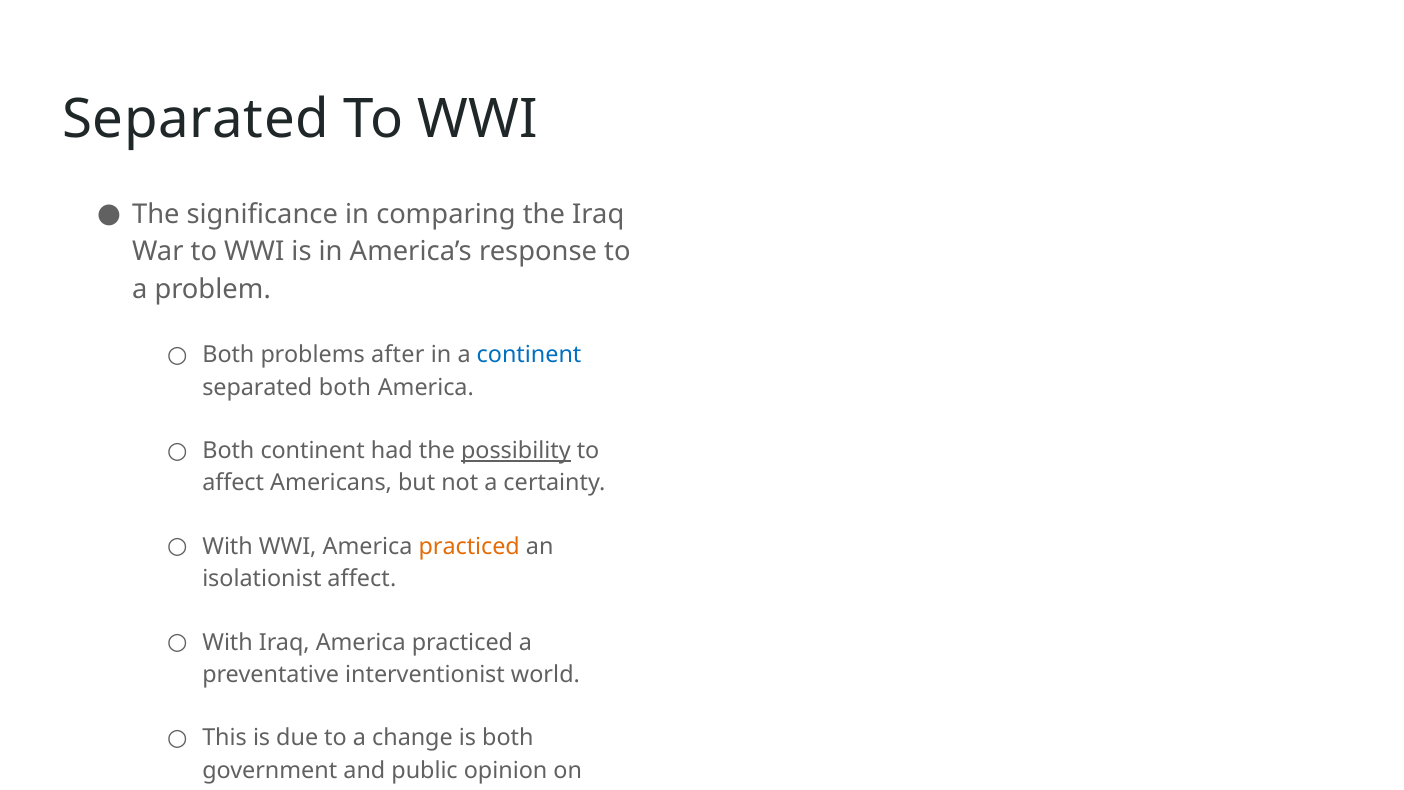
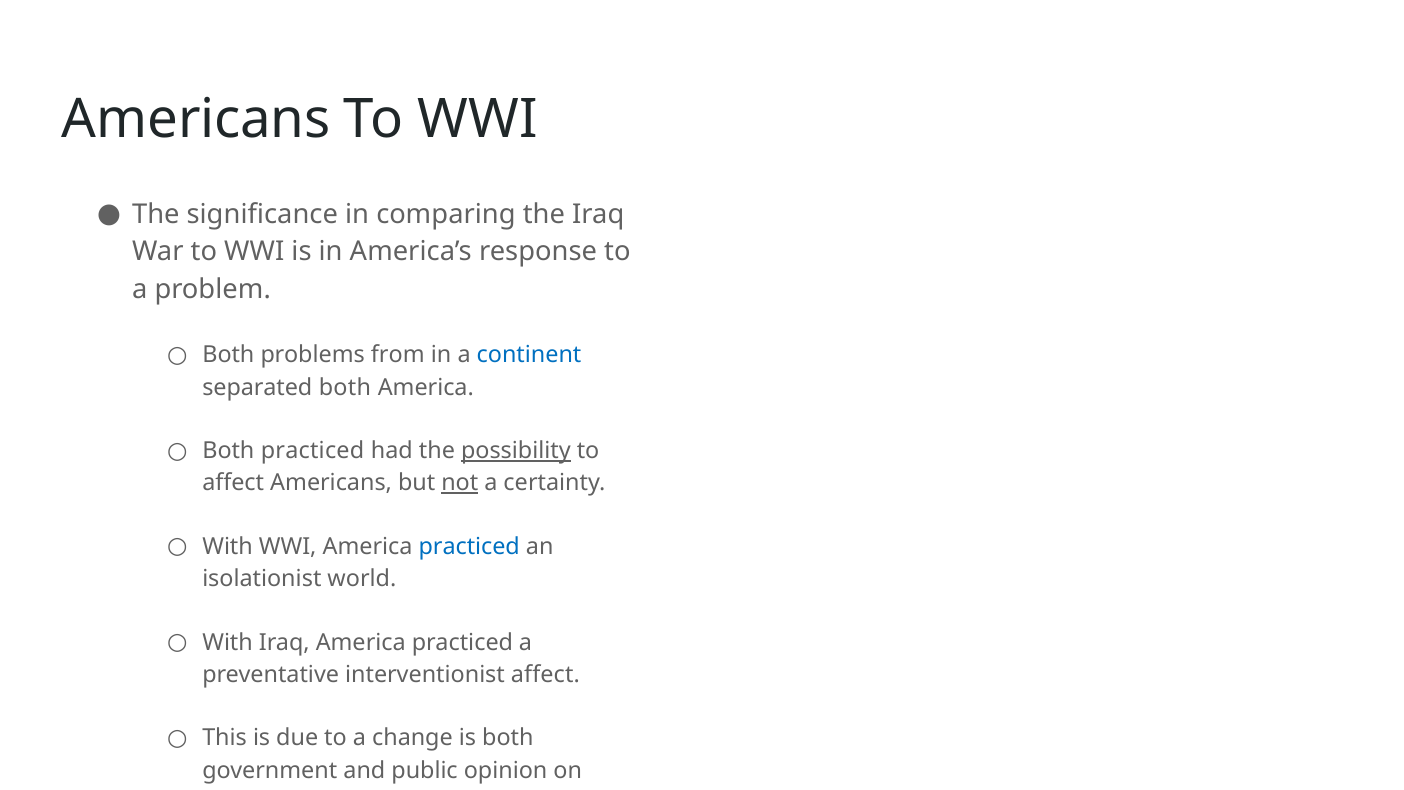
Separated at (196, 119): Separated -> Americans
problems after: after -> from
Both continent: continent -> practiced
not underline: none -> present
practiced at (469, 546) colour: orange -> blue
isolationist affect: affect -> world
interventionist world: world -> affect
